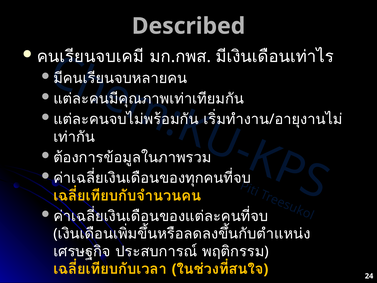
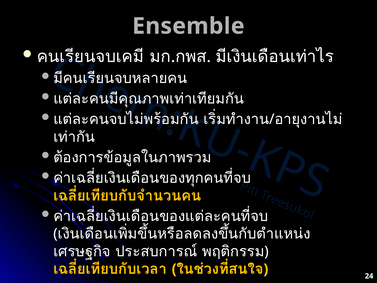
Described: Described -> Ensemble
